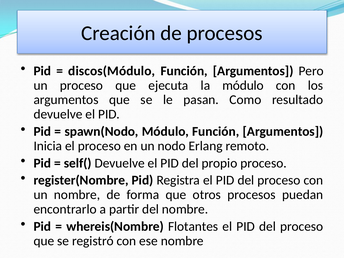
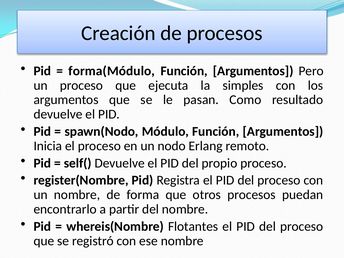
discos(Módulo: discos(Módulo -> forma(Módulo
la módulo: módulo -> simples
